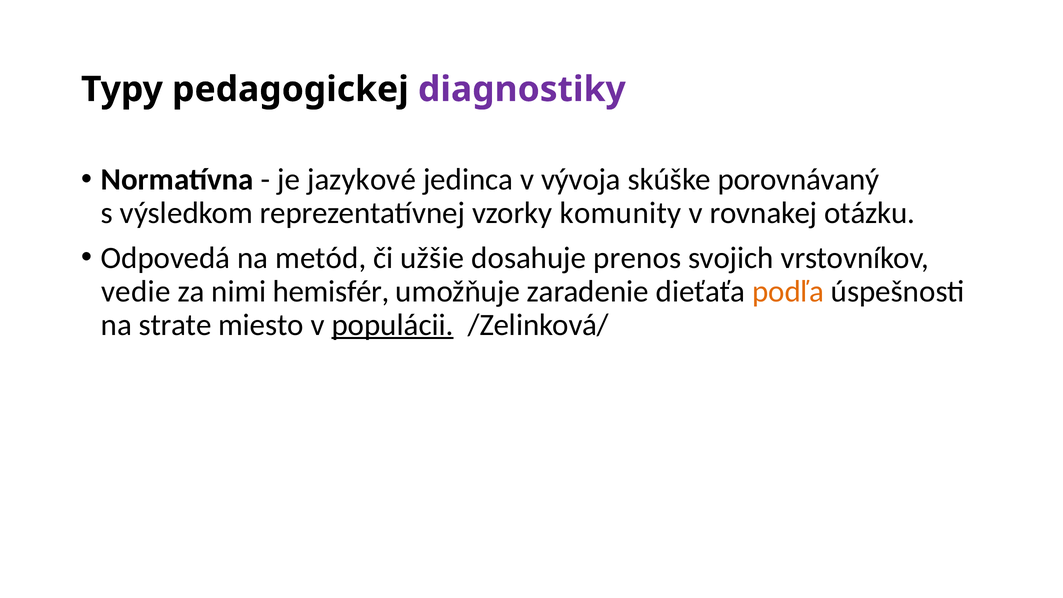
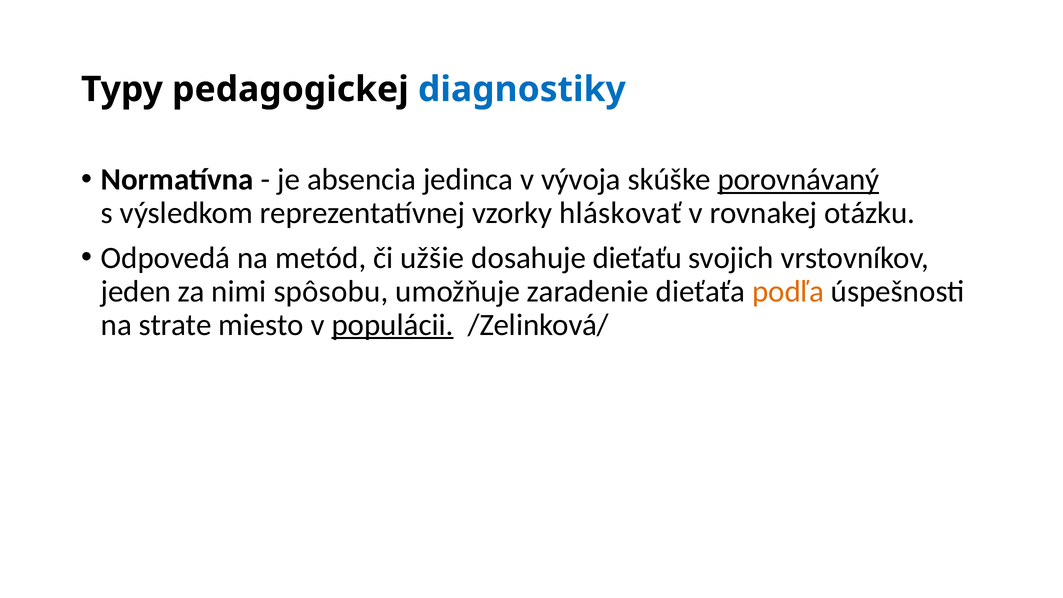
diagnostiky colour: purple -> blue
jazykové: jazykové -> absencia
porovnávaný underline: none -> present
komunity: komunity -> hláskovať
prenos: prenos -> dieťaťu
vedie: vedie -> jeden
hemisfér: hemisfér -> spôsobu
